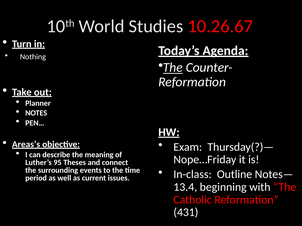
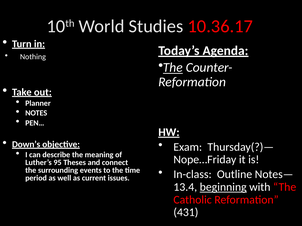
10.26.67: 10.26.67 -> 10.36.17
Areas’s: Areas’s -> Down’s
beginning underline: none -> present
